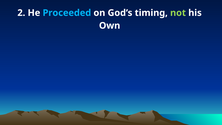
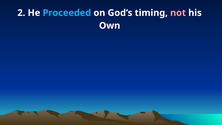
not colour: light green -> pink
